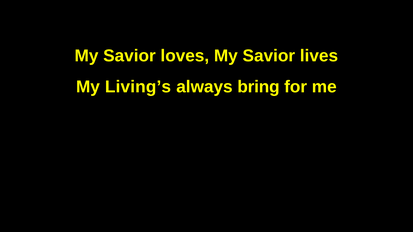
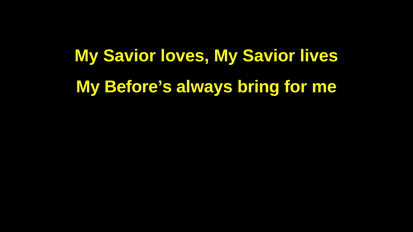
Living’s: Living’s -> Before’s
